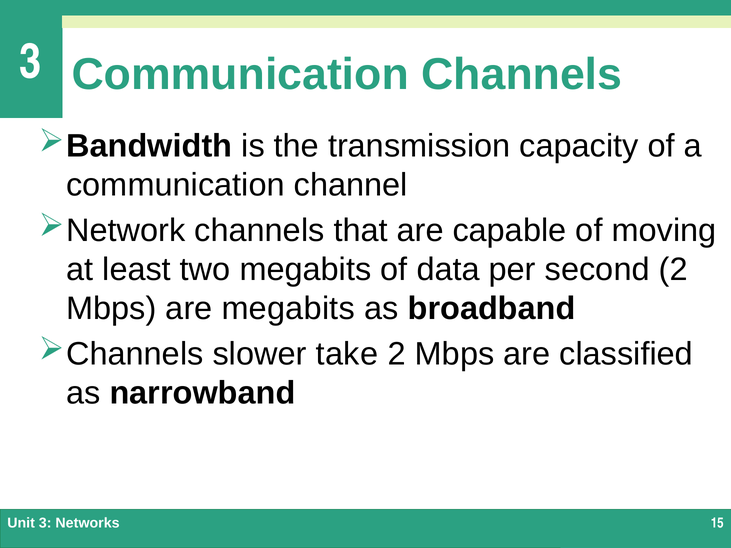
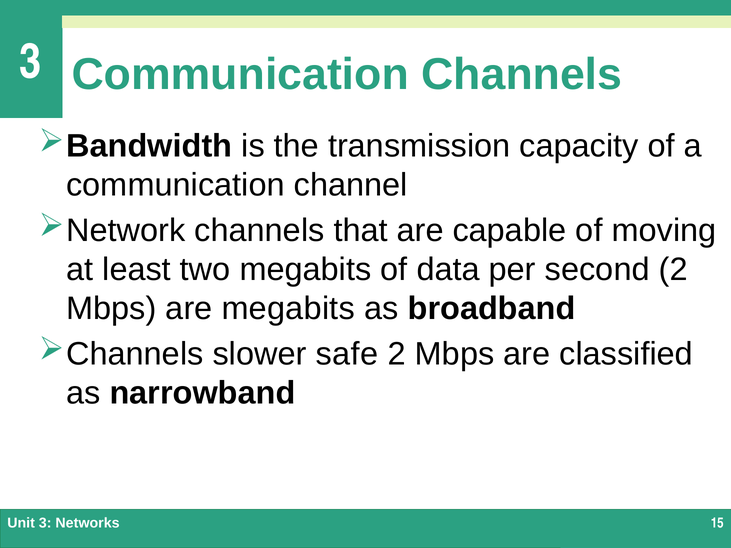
take: take -> safe
